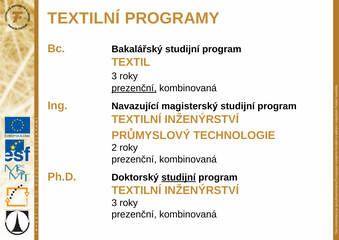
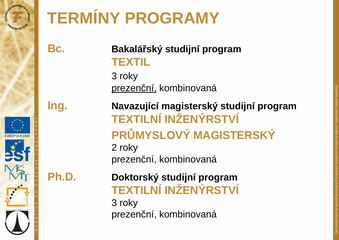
TEXTILNÍ at (84, 18): TEXTILNÍ -> TERMÍNY
PRŮMYSLOVÝ TECHNOLOGIE: TECHNOLOGIE -> MAGISTERSKÝ
studijní at (179, 177) underline: present -> none
